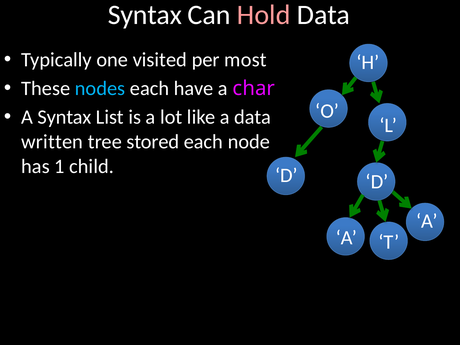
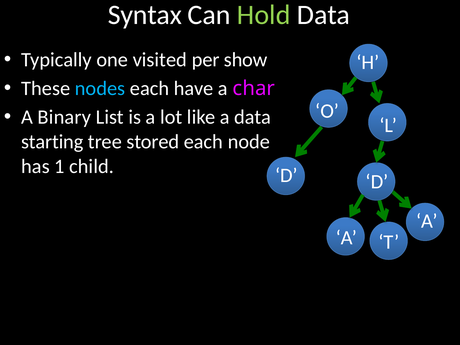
Hold colour: pink -> light green
most: most -> show
A Syntax: Syntax -> Binary
written: written -> starting
